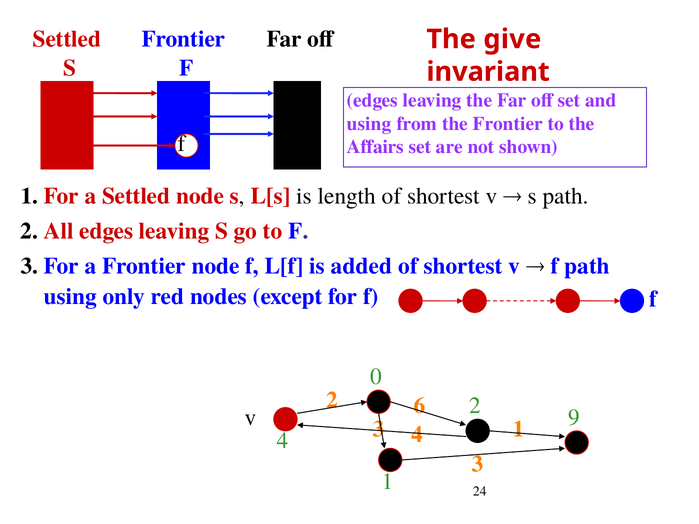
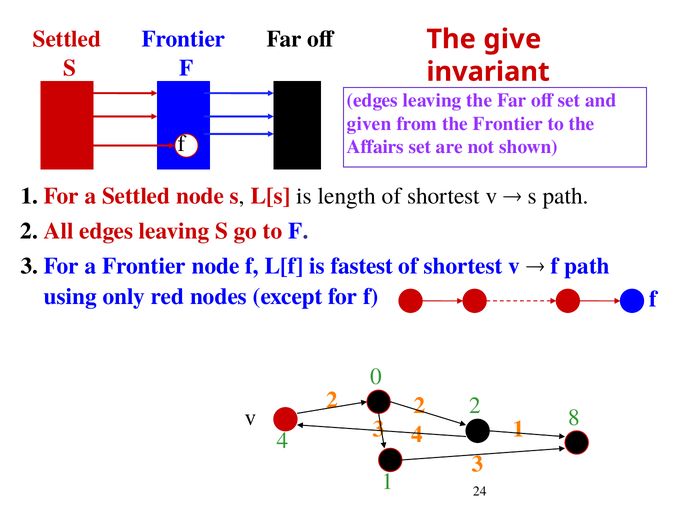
using at (369, 124): using -> given
added: added -> fastest
2 6: 6 -> 2
9: 9 -> 8
